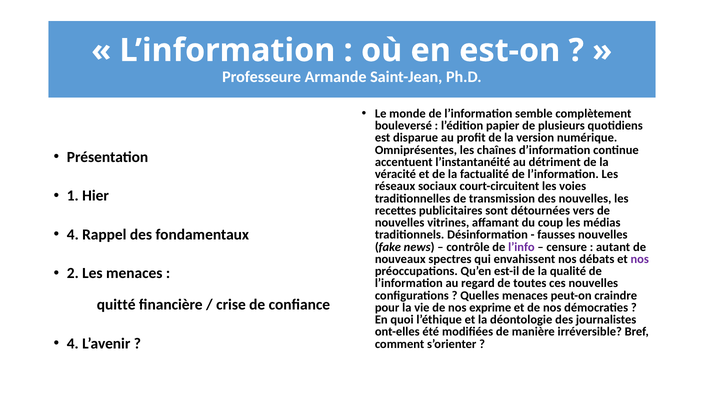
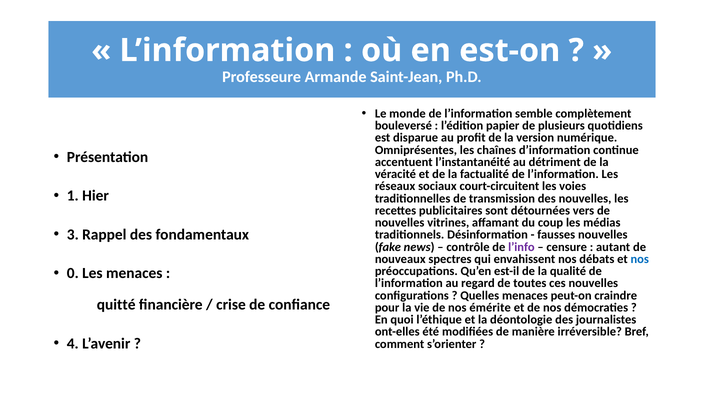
4 at (73, 235): 4 -> 3
nos at (640, 259) colour: purple -> blue
2: 2 -> 0
exprime: exprime -> émérite
